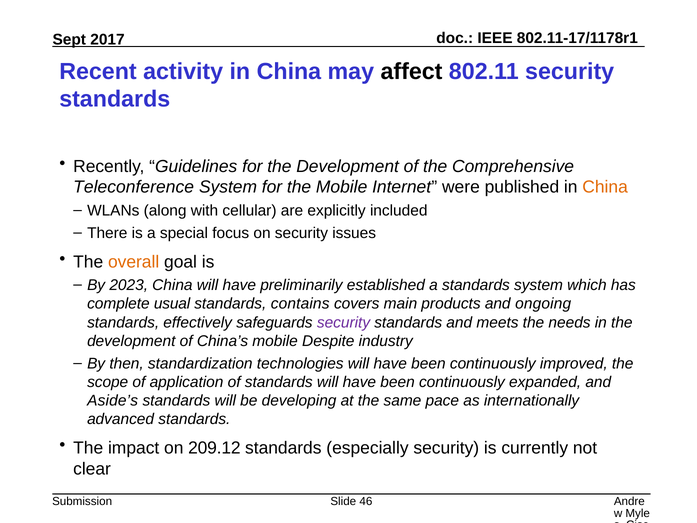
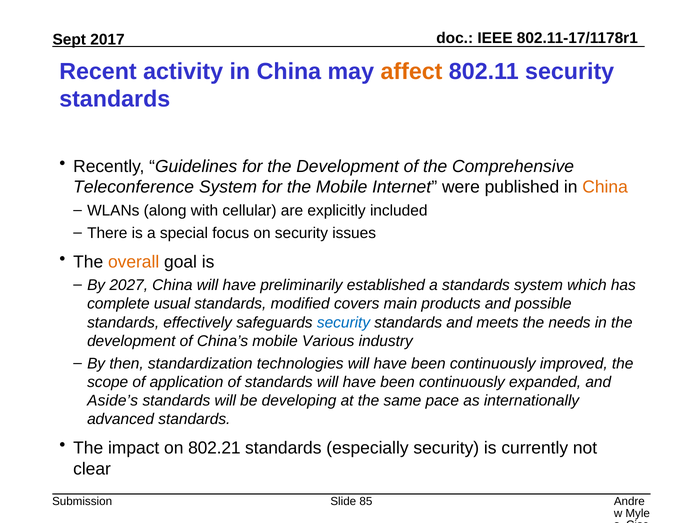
affect colour: black -> orange
2023: 2023 -> 2027
contains: contains -> modified
ongoing: ongoing -> possible
security at (344, 322) colour: purple -> blue
Despite: Despite -> Various
209.12: 209.12 -> 802.21
46: 46 -> 85
